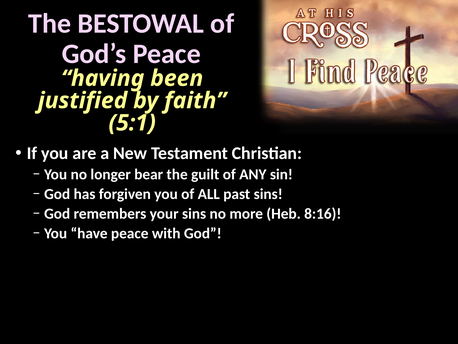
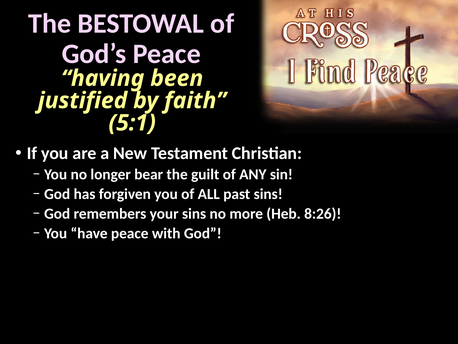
8:16: 8:16 -> 8:26
